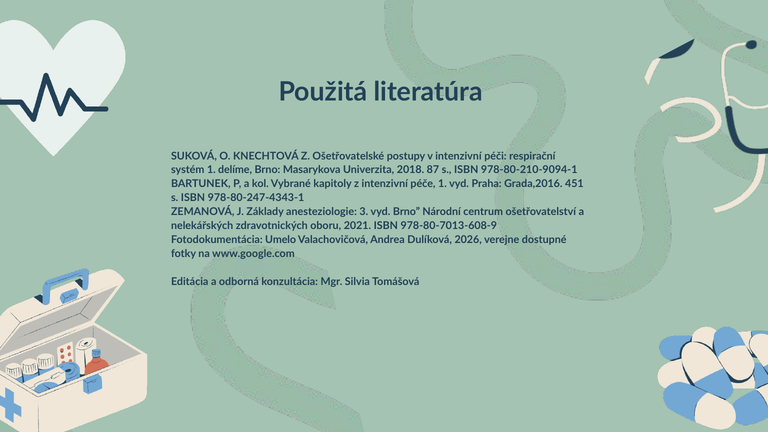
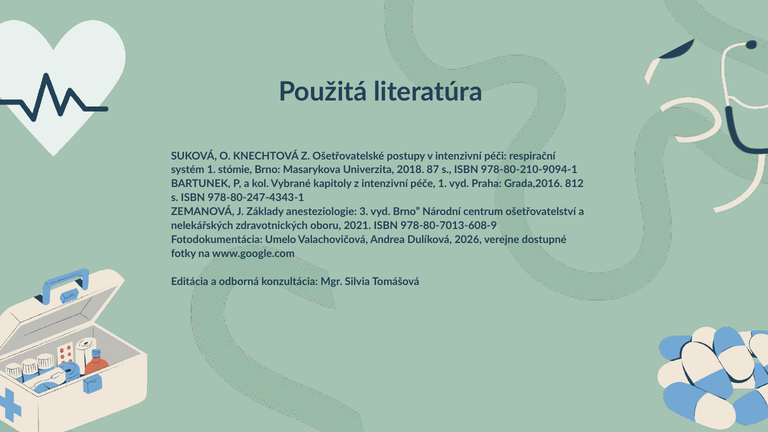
delíme: delíme -> stómie
451: 451 -> 812
